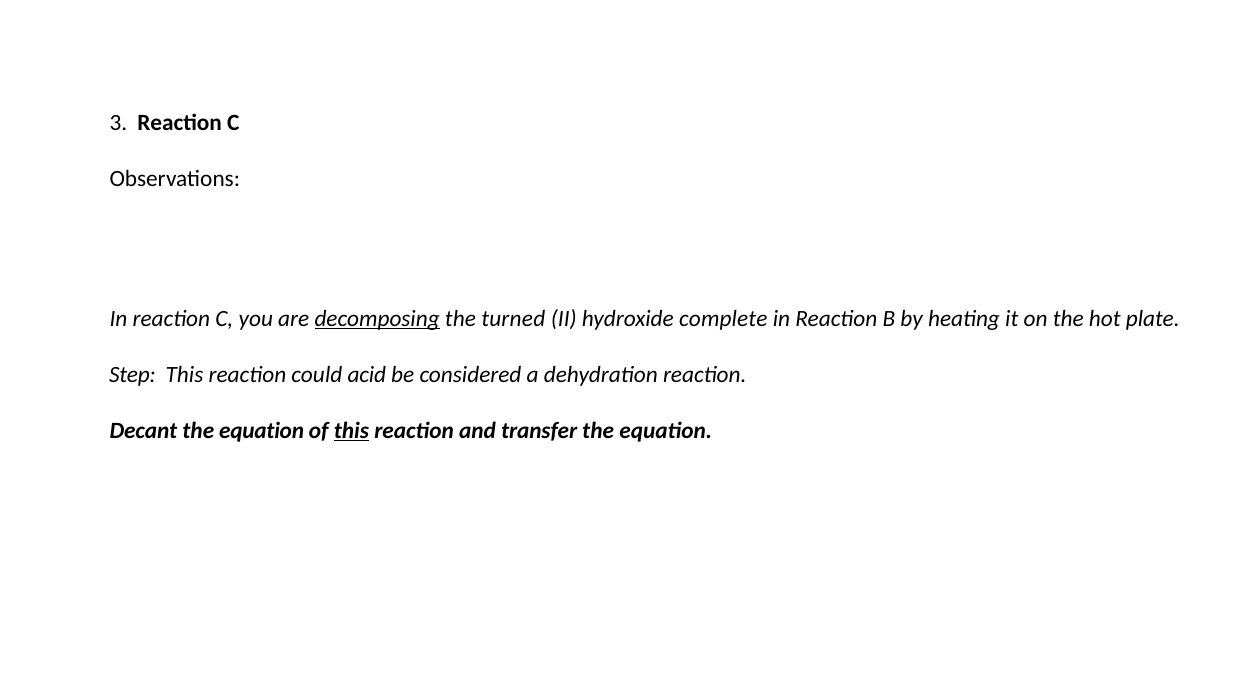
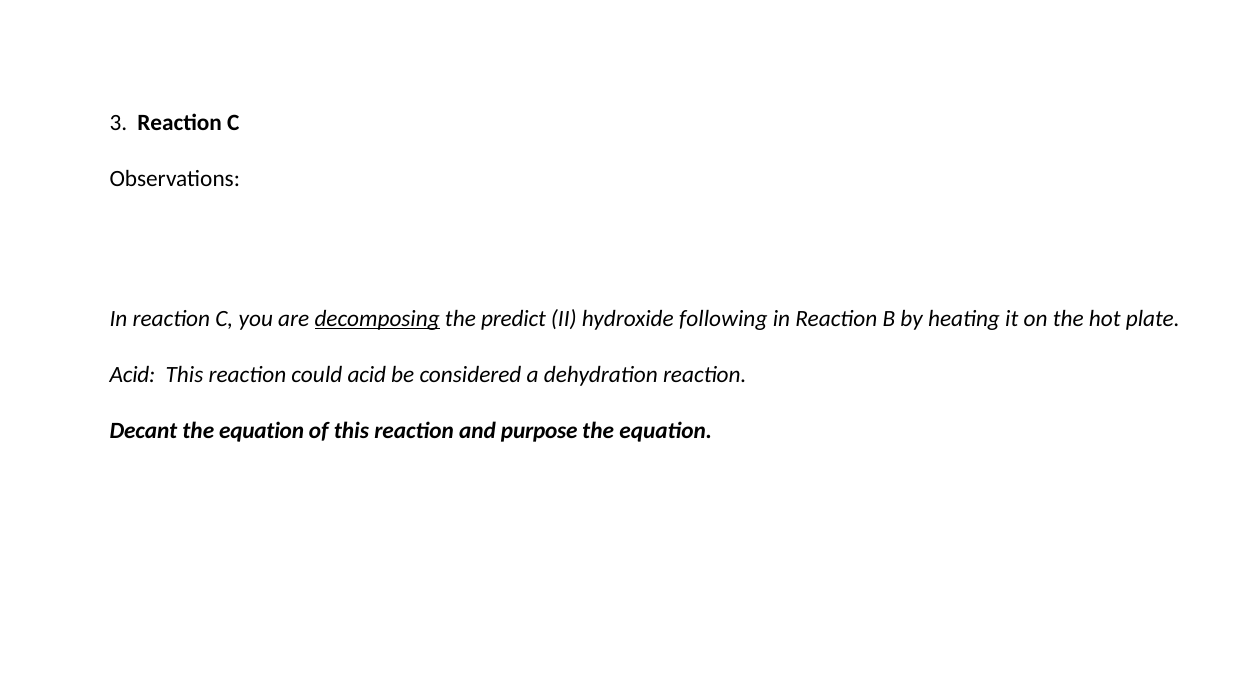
turned: turned -> predict
complete: complete -> following
Step at (132, 375): Step -> Acid
this at (351, 431) underline: present -> none
transfer: transfer -> purpose
